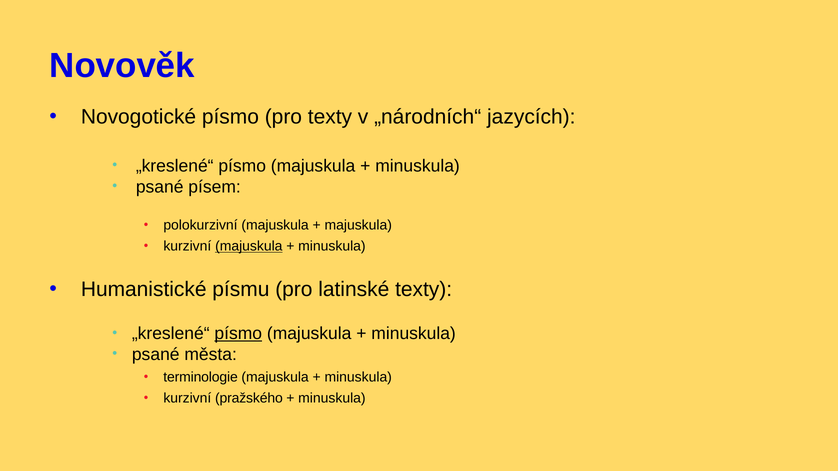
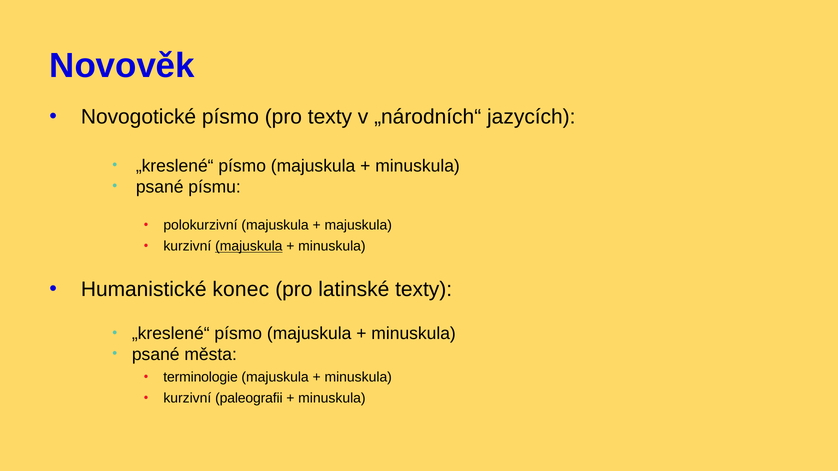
písem: písem -> písmu
písmu: písmu -> konec
písmo at (238, 334) underline: present -> none
pražského: pražského -> paleografii
